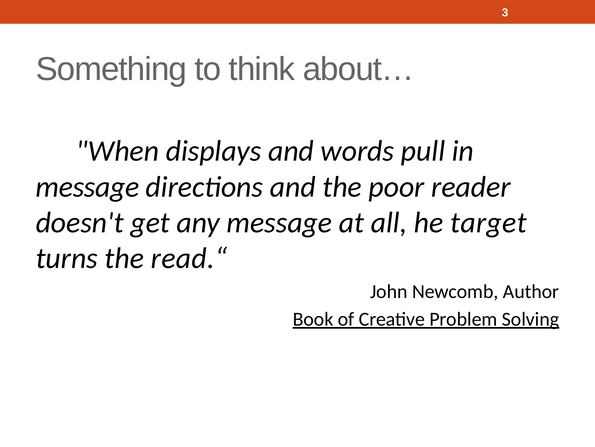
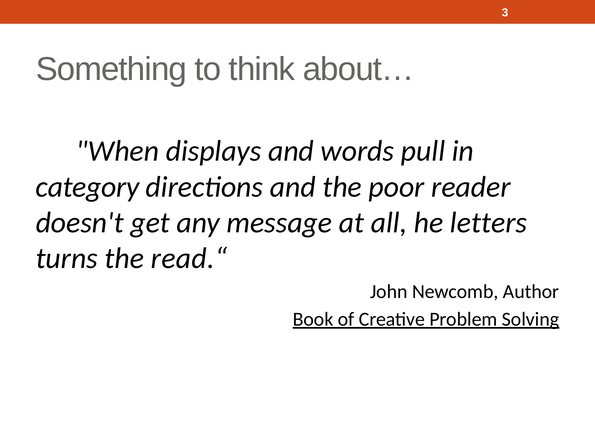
message at (87, 187): message -> category
target: target -> letters
